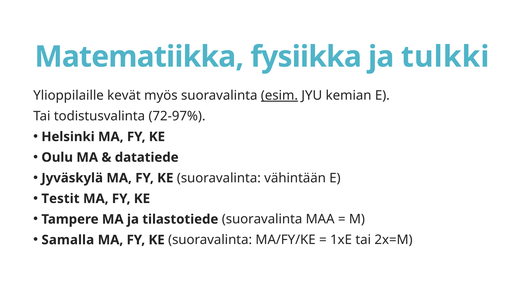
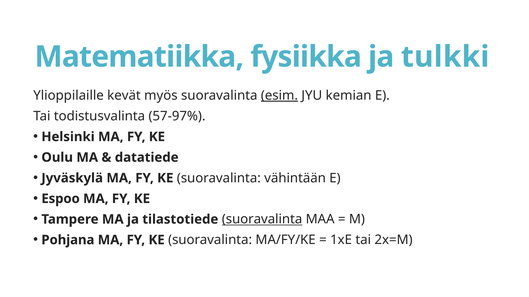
72-97%: 72-97% -> 57-97%
Testit: Testit -> Espoo
suoravalinta at (262, 220) underline: none -> present
Samalla: Samalla -> Pohjana
